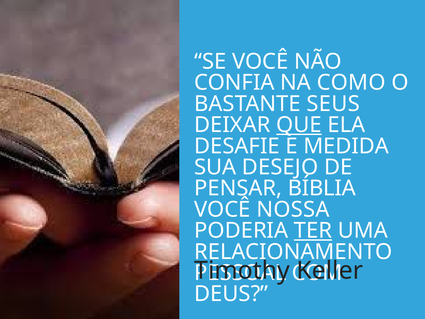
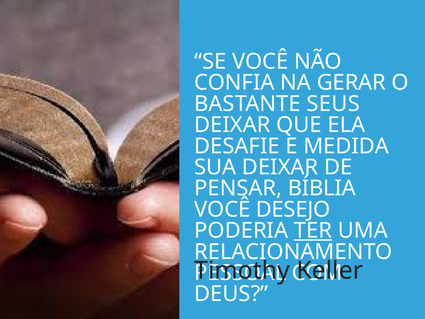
COMO: COMO -> GERAR
QUE underline: present -> none
DESEJO at (280, 167): DESEJO -> DEIXAR
NOSSA: NOSSA -> DESEJO
